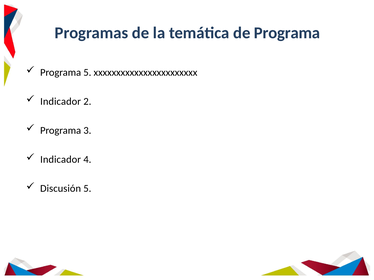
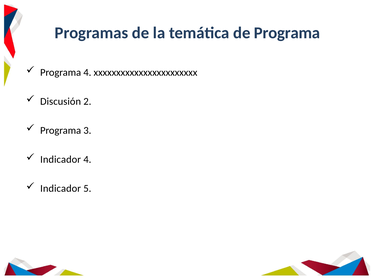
Programa 5: 5 -> 4
Indicador at (61, 102): Indicador -> Discusión
Discusión at (61, 189): Discusión -> Indicador
